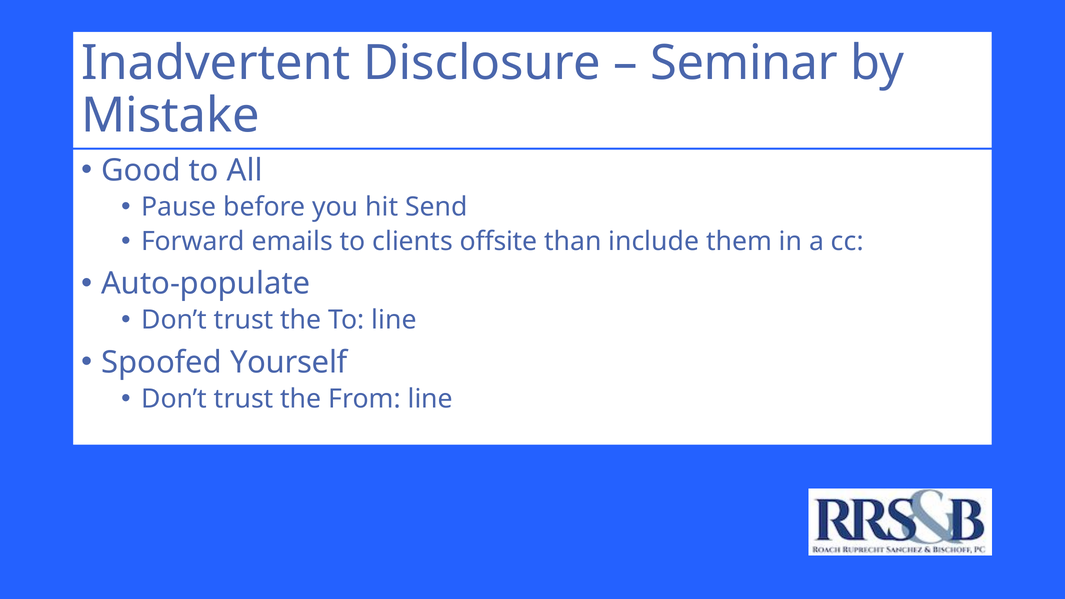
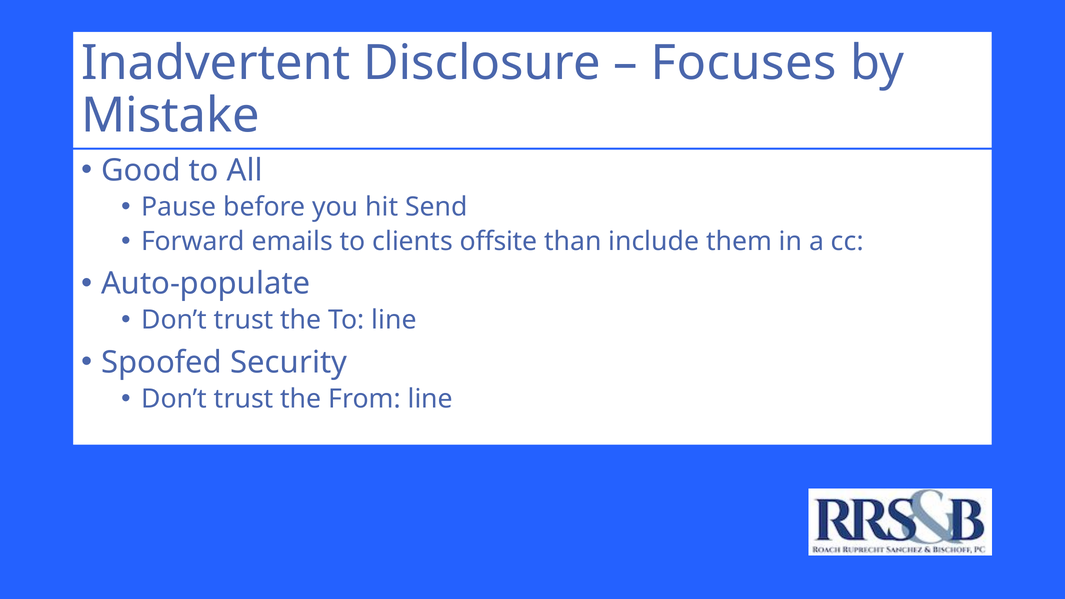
Seminar: Seminar -> Focuses
Yourself: Yourself -> Security
